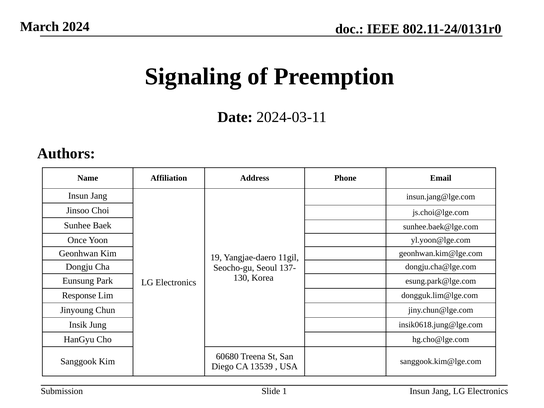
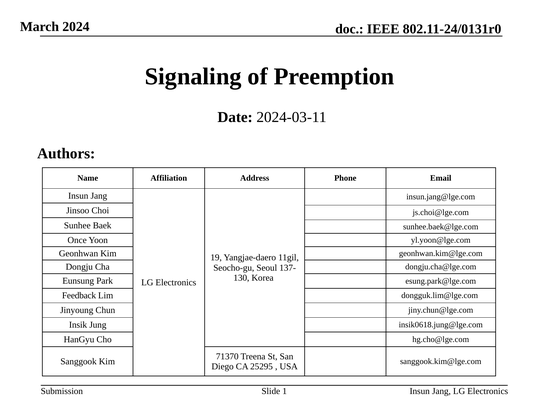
Response: Response -> Feedback
60680: 60680 -> 71370
13539: 13539 -> 25295
